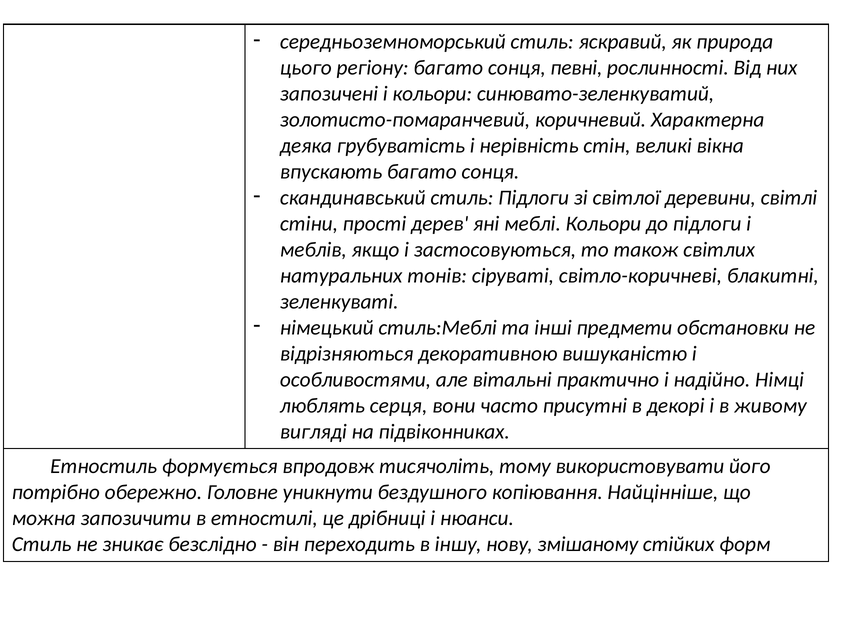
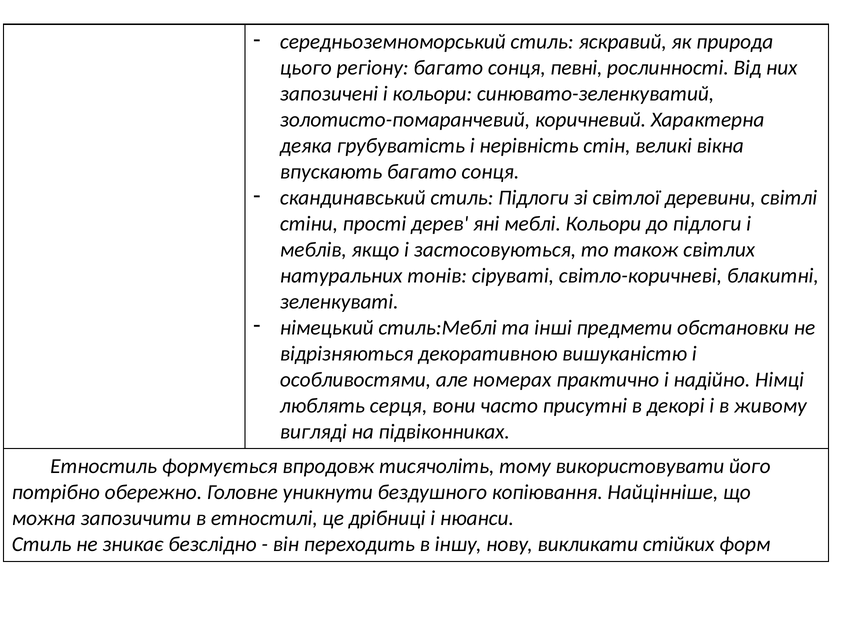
вітальні: вітальні -> номерах
змішаному: змішаному -> викликати
